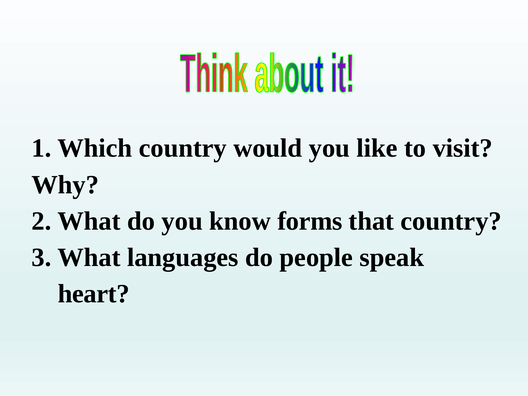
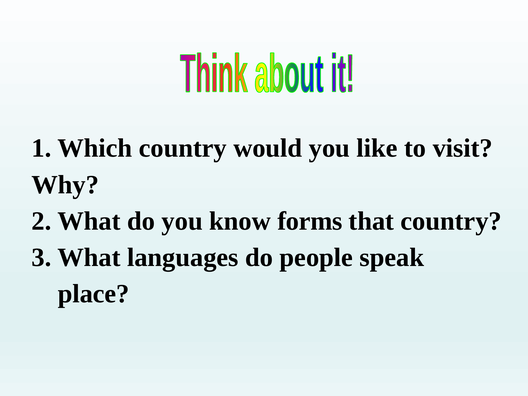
heart: heart -> place
